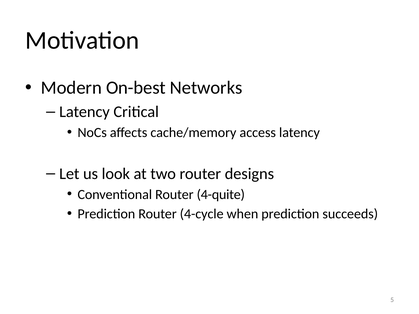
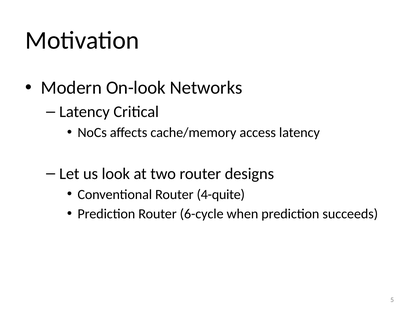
On-best: On-best -> On-look
4-cycle: 4-cycle -> 6-cycle
